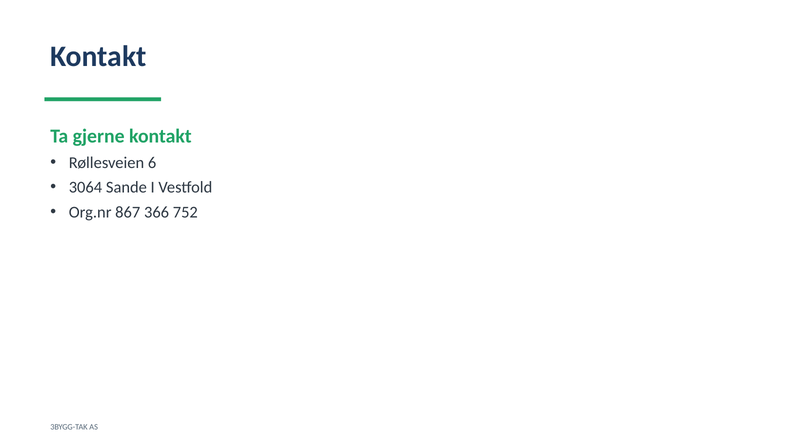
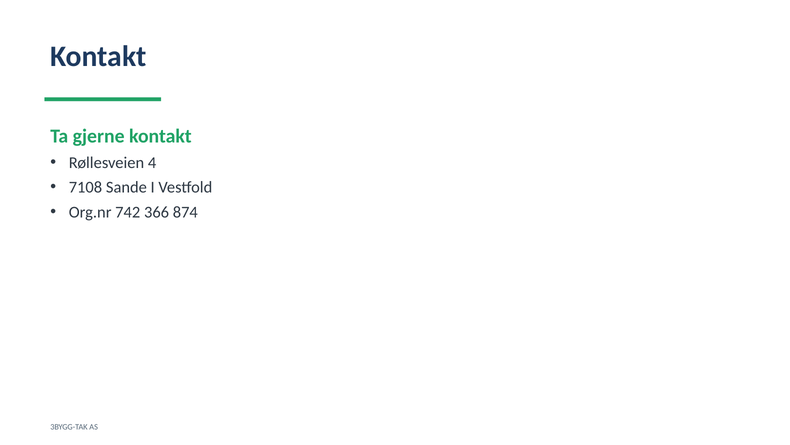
6: 6 -> 4
3064: 3064 -> 7108
867: 867 -> 742
752: 752 -> 874
